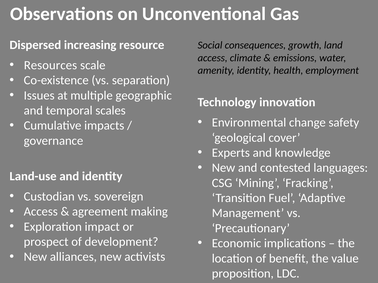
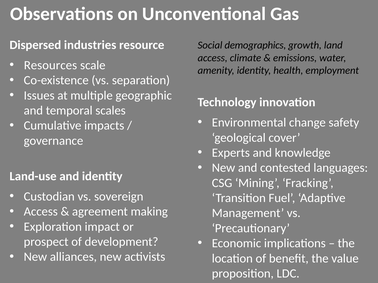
increasing: increasing -> industries
consequences: consequences -> demographics
